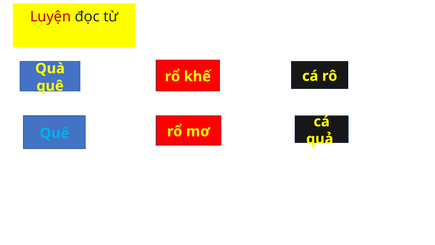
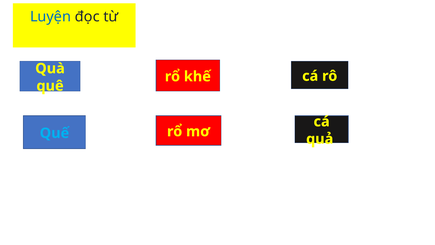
Luyện colour: red -> blue
